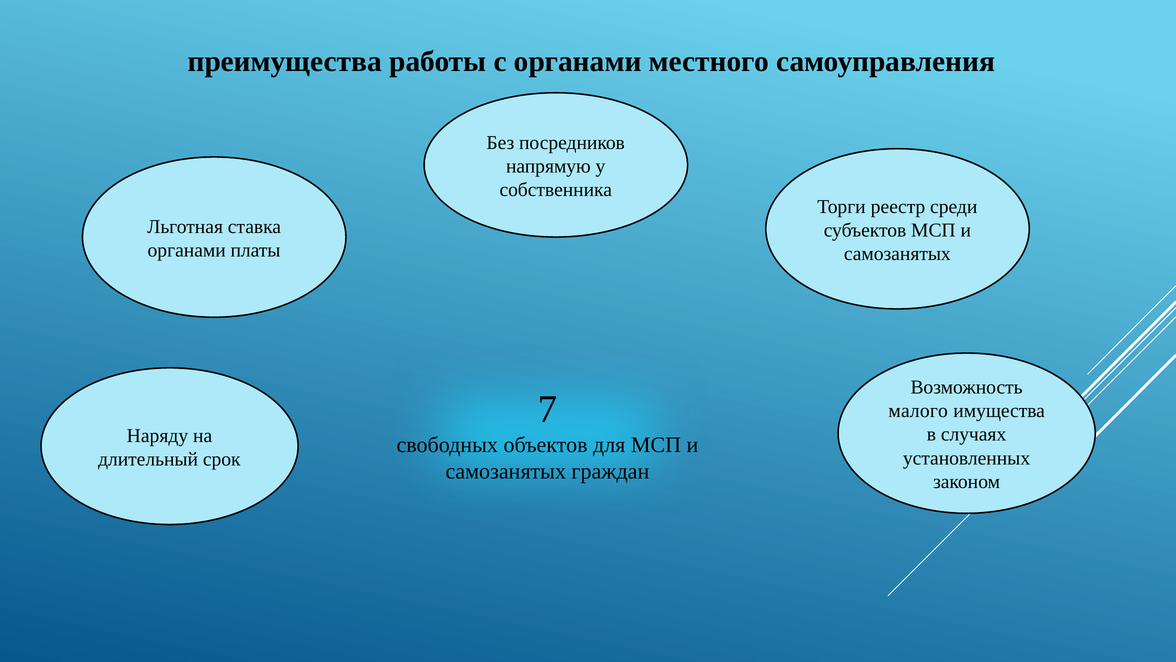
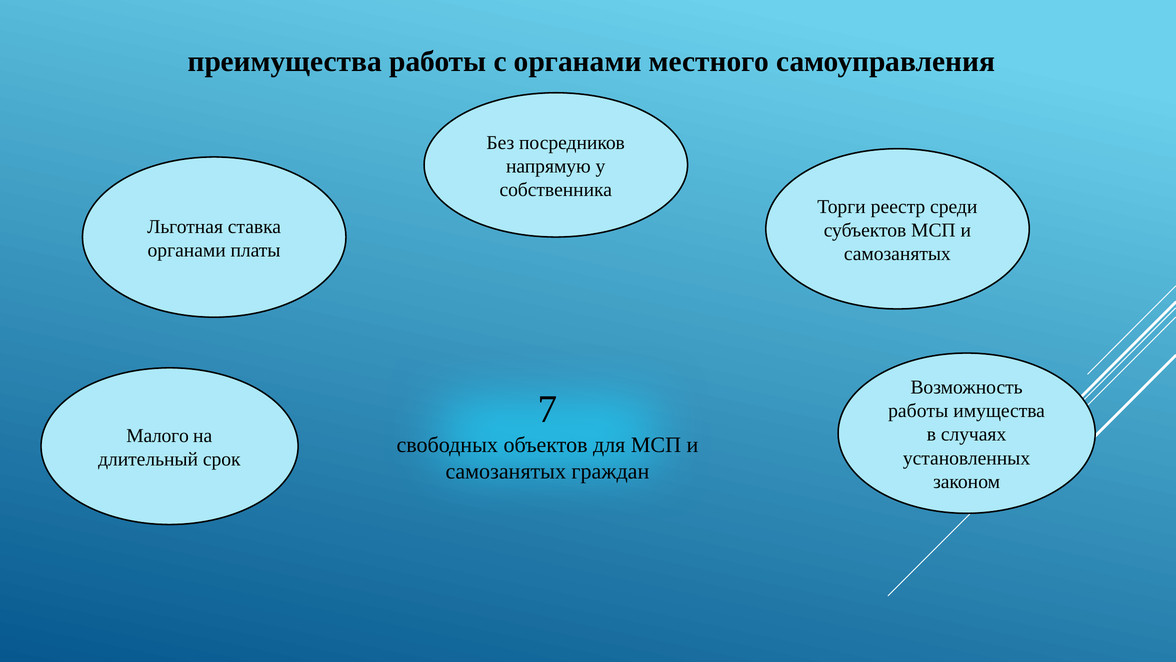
малого at (918, 411): малого -> работы
Наряду: Наряду -> Малого
